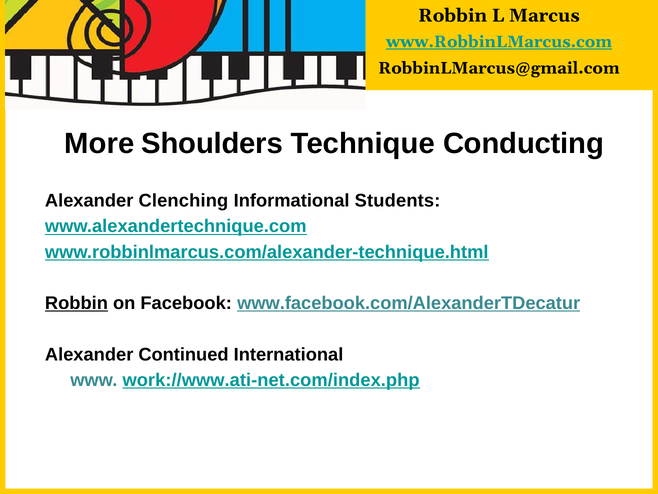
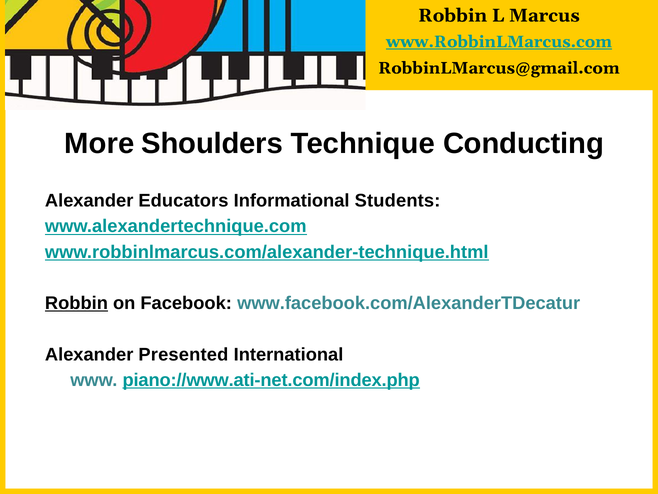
Clenching: Clenching -> Educators
www.facebook.com/AlexanderTDecatur underline: present -> none
Continued: Continued -> Presented
work://www.ati-net.com/index.php: work://www.ati-net.com/index.php -> piano://www.ati-net.com/index.php
